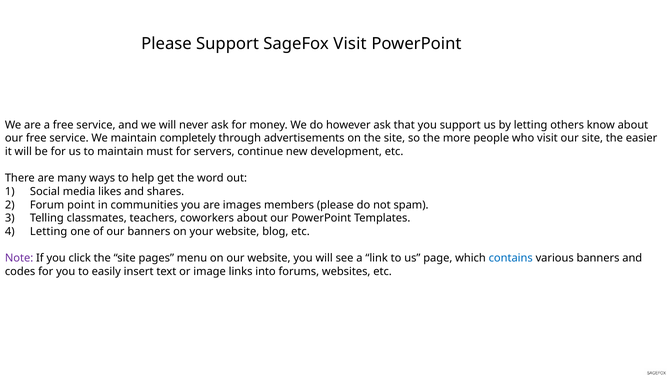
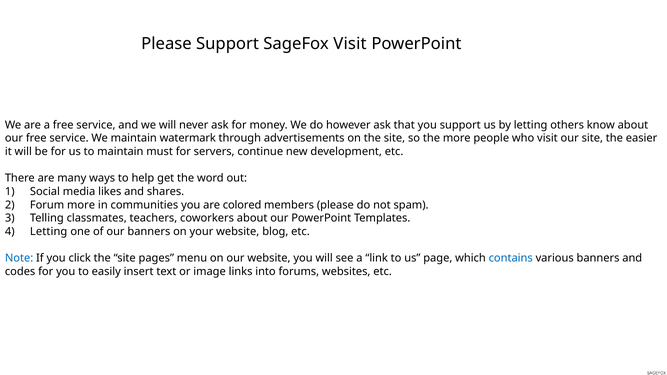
completely: completely -> watermark
Forum point: point -> more
images: images -> colored
Note colour: purple -> blue
